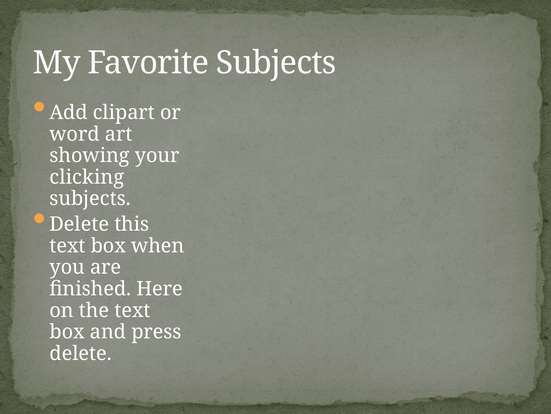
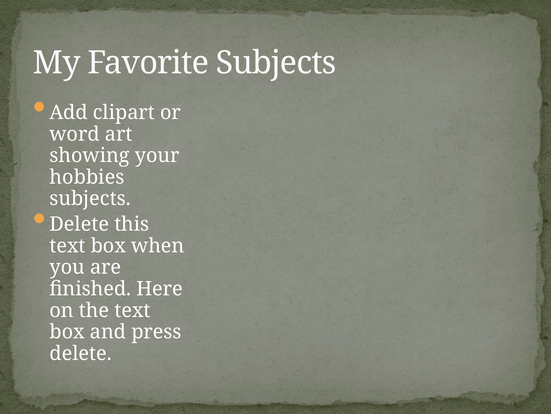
clicking: clicking -> hobbies
